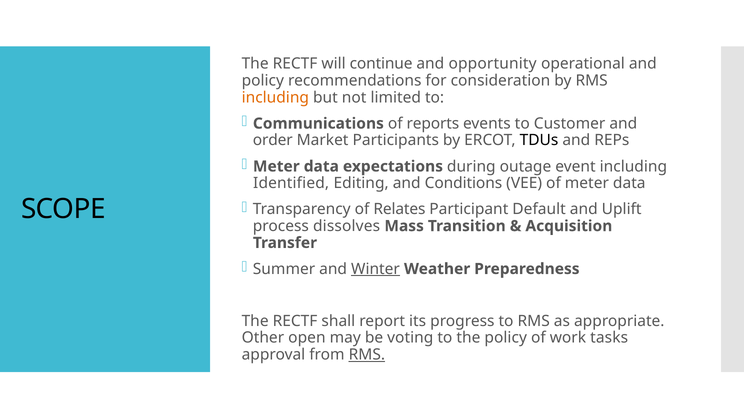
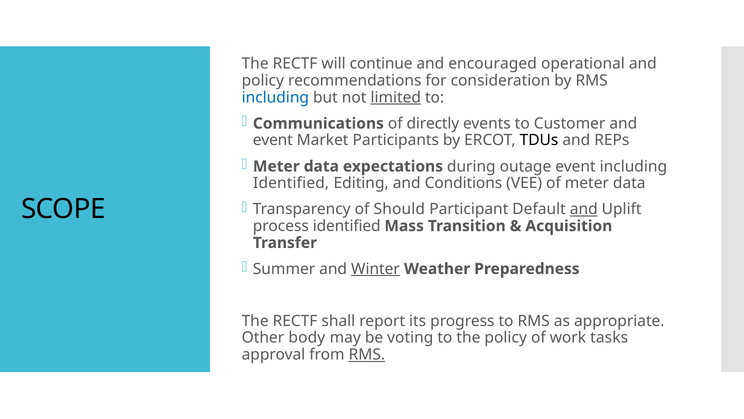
opportunity: opportunity -> encouraged
including at (275, 97) colour: orange -> blue
limited underline: none -> present
reports: reports -> directly
order at (273, 140): order -> event
Relates: Relates -> Should
and at (584, 209) underline: none -> present
process dissolves: dissolves -> identified
open: open -> body
